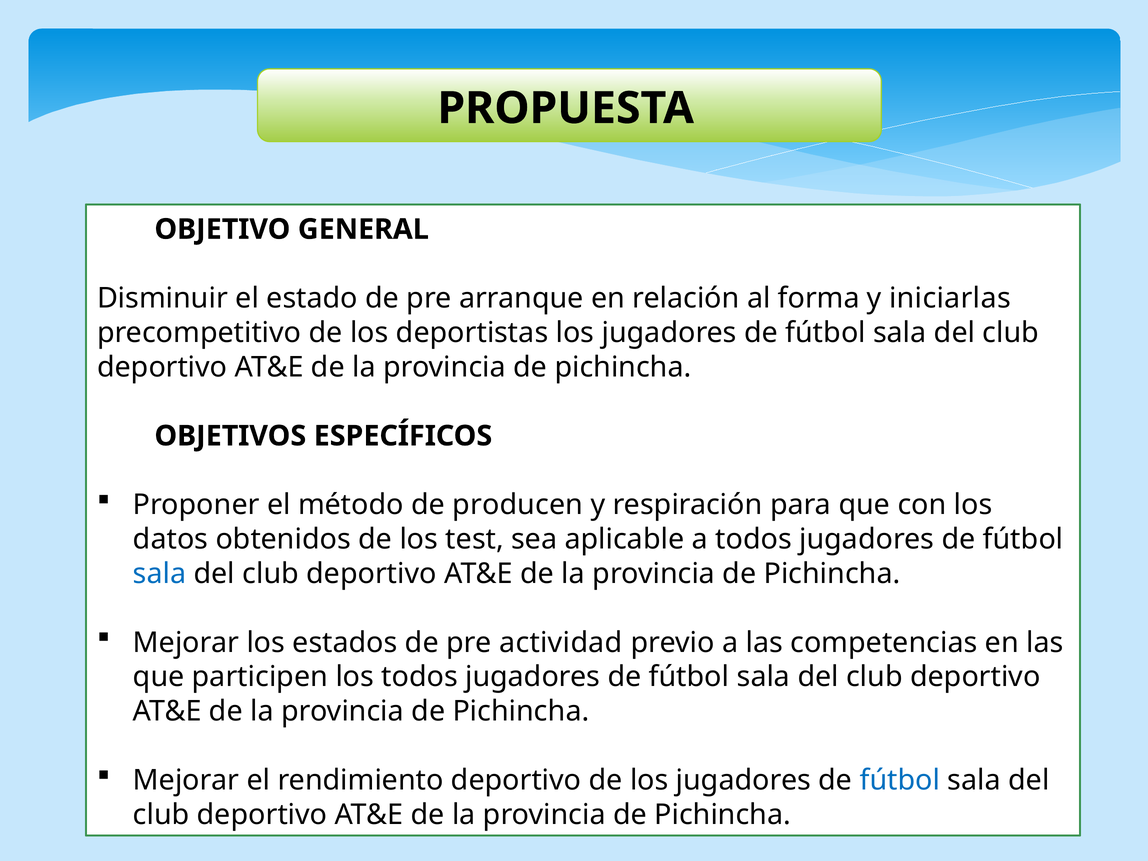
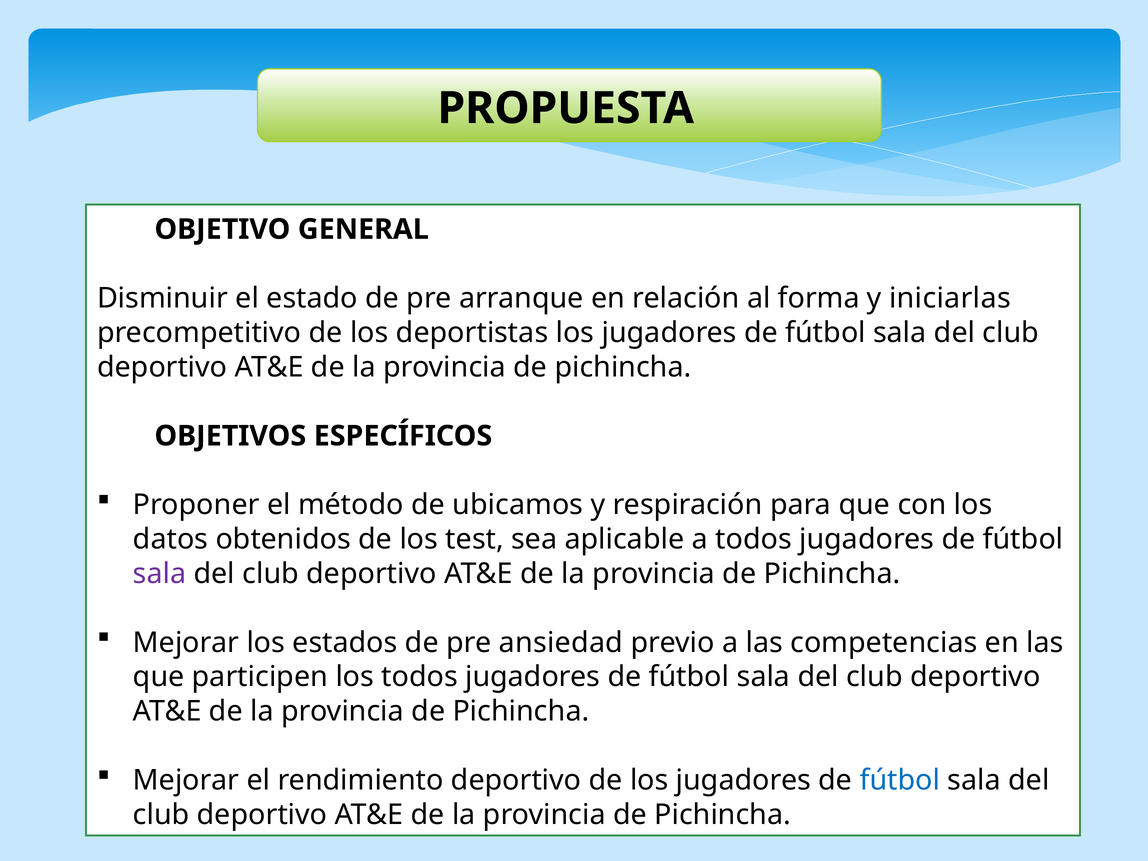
producen: producen -> ubicamos
sala at (160, 574) colour: blue -> purple
actividad: actividad -> ansiedad
